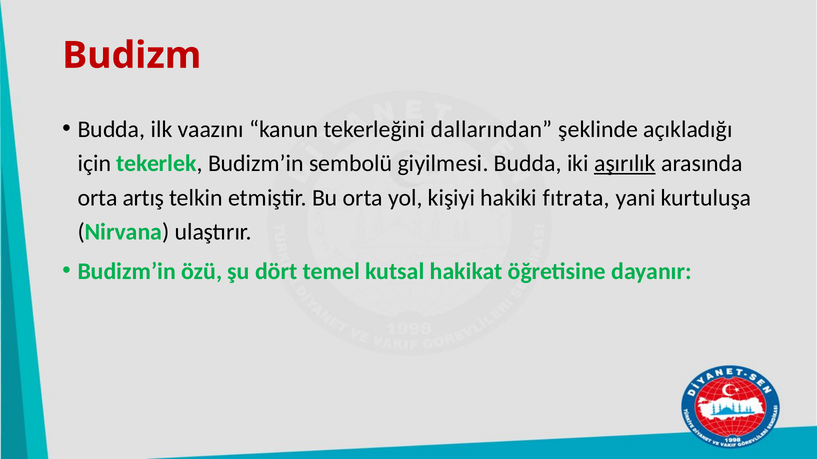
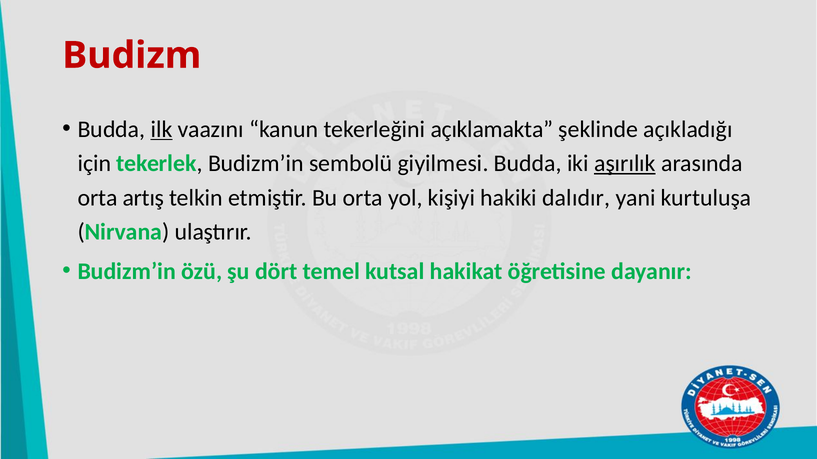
ilk underline: none -> present
dallarından: dallarından -> açıklamakta
fıtrata: fıtrata -> dalıdır
